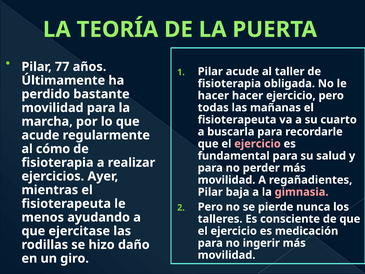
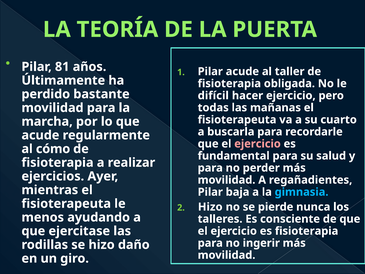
77: 77 -> 81
hacer at (213, 96): hacer -> difícil
gimnasia colour: pink -> light blue
Pero at (210, 207): Pero -> Hizo
es medicación: medicación -> fisioterapia
